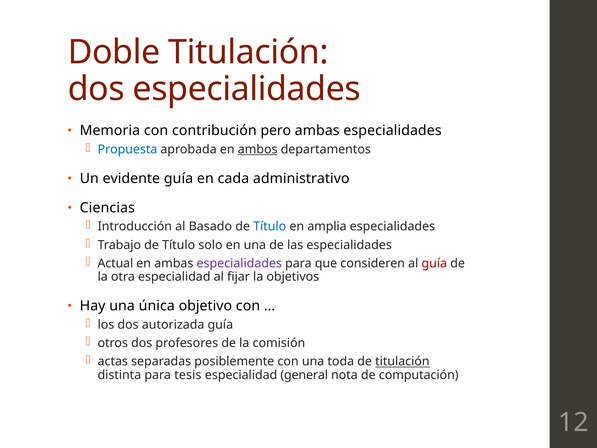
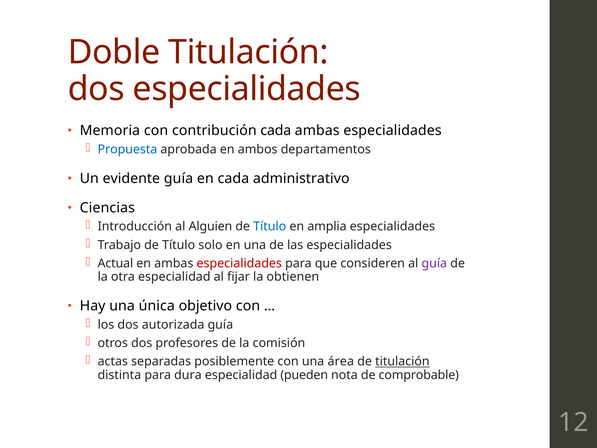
contribución pero: pero -> cada
ambos underline: present -> none
Basado: Basado -> Alguien
especialidades at (239, 263) colour: purple -> red
guía at (434, 263) colour: red -> purple
objetivos: objetivos -> obtienen
toda: toda -> área
tesis: tesis -> dura
general: general -> pueden
computación: computación -> comprobable
